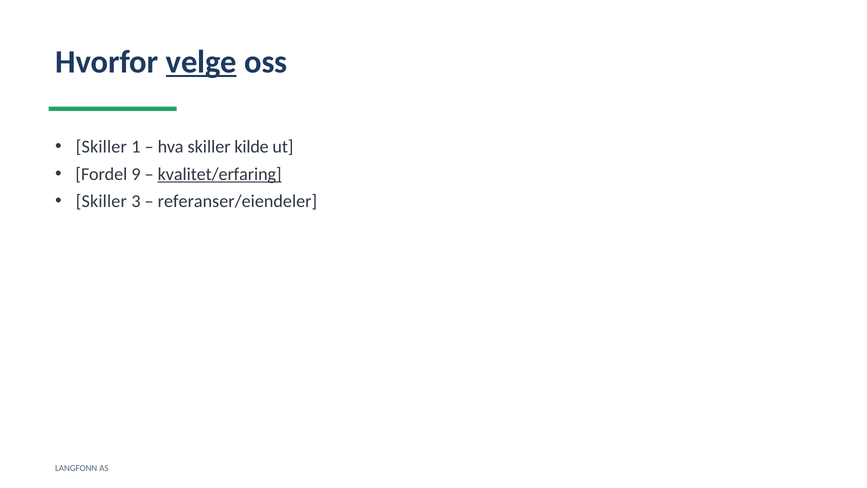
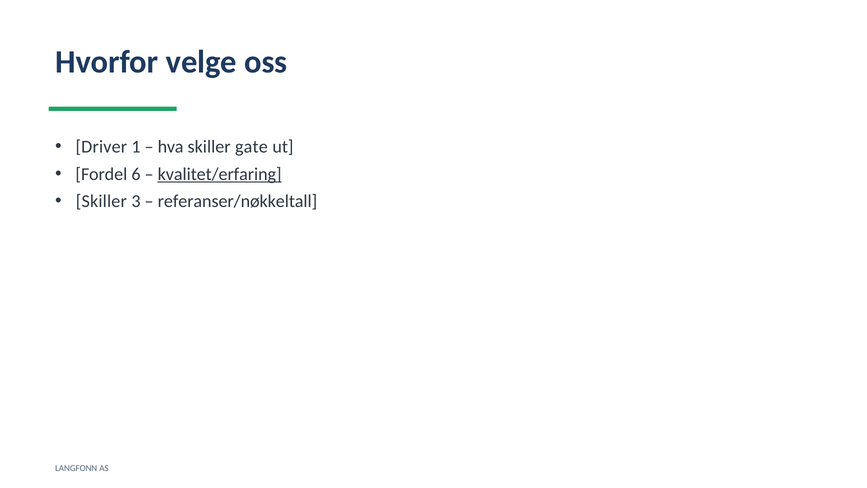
velge underline: present -> none
Skiller at (101, 147): Skiller -> Driver
kilde: kilde -> gate
9: 9 -> 6
referanser/eiendeler: referanser/eiendeler -> referanser/nøkkeltall
